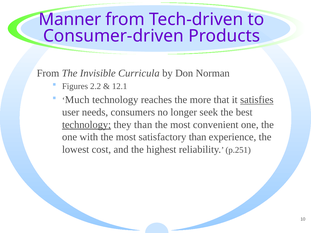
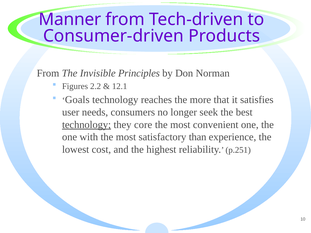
Curricula: Curricula -> Principles
Much: Much -> Goals
satisfies underline: present -> none
they than: than -> core
